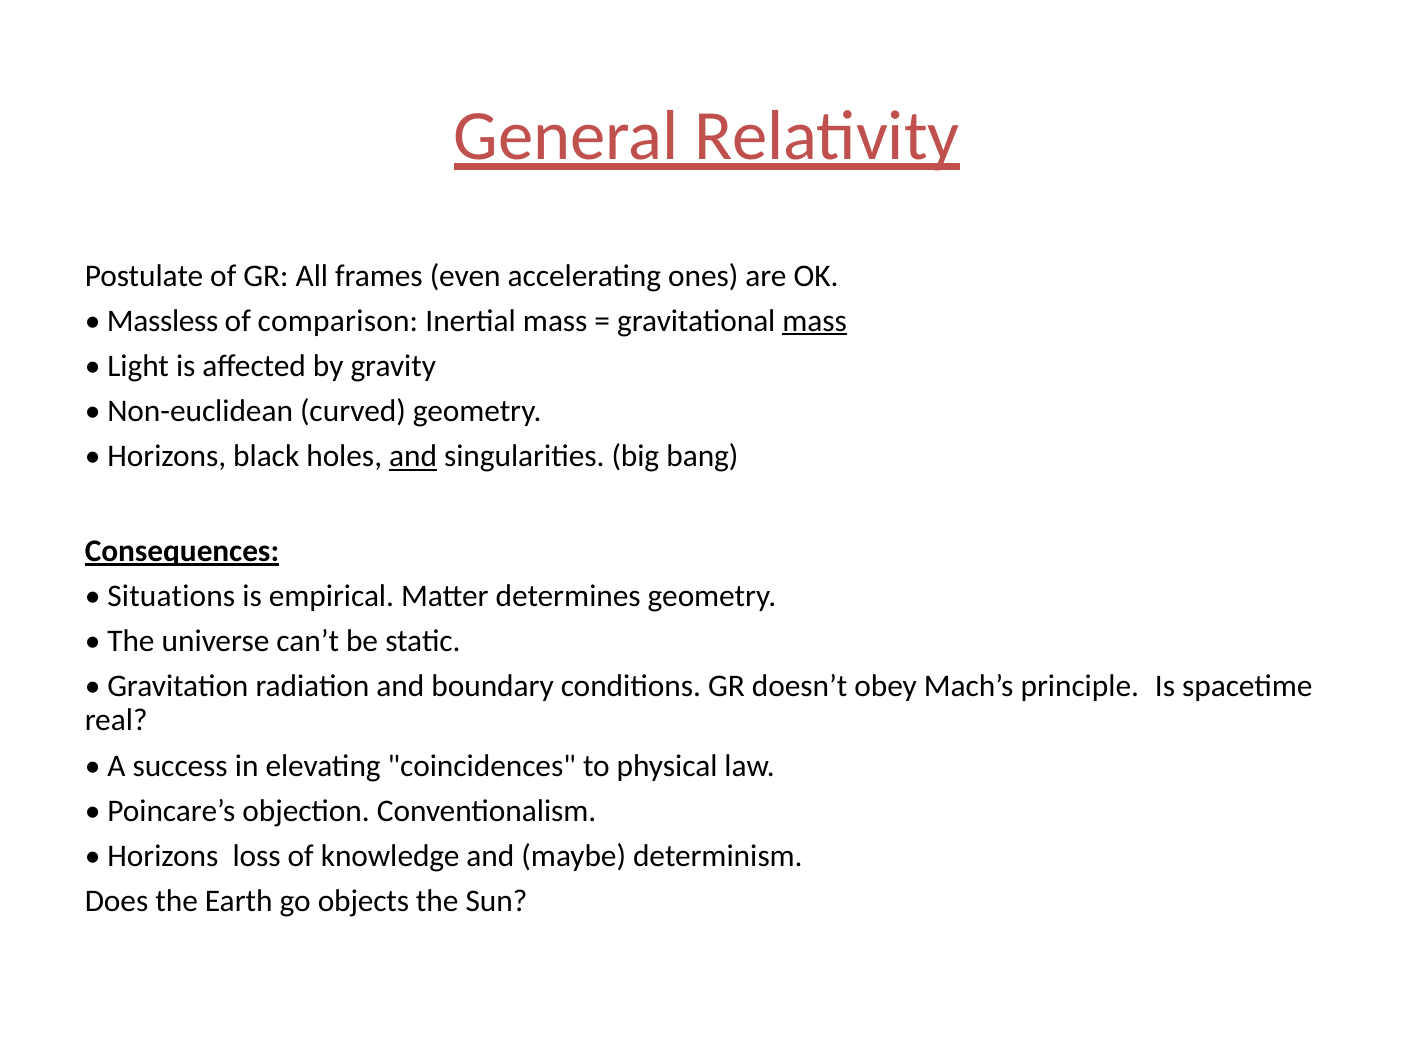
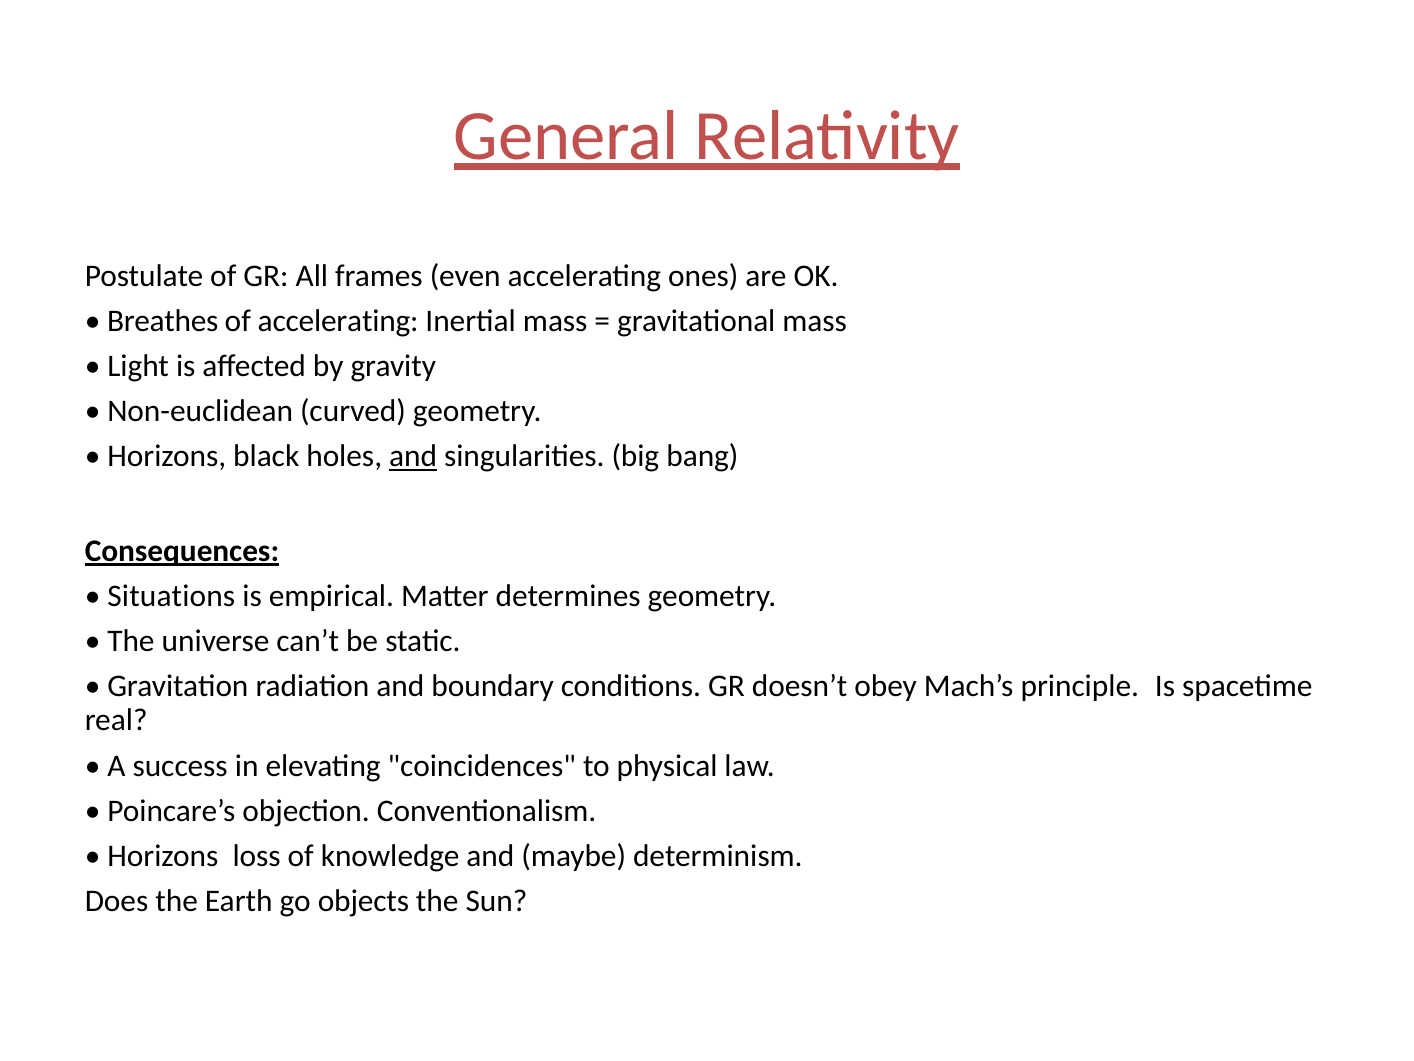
Massless: Massless -> Breathes
of comparison: comparison -> accelerating
mass at (815, 321) underline: present -> none
